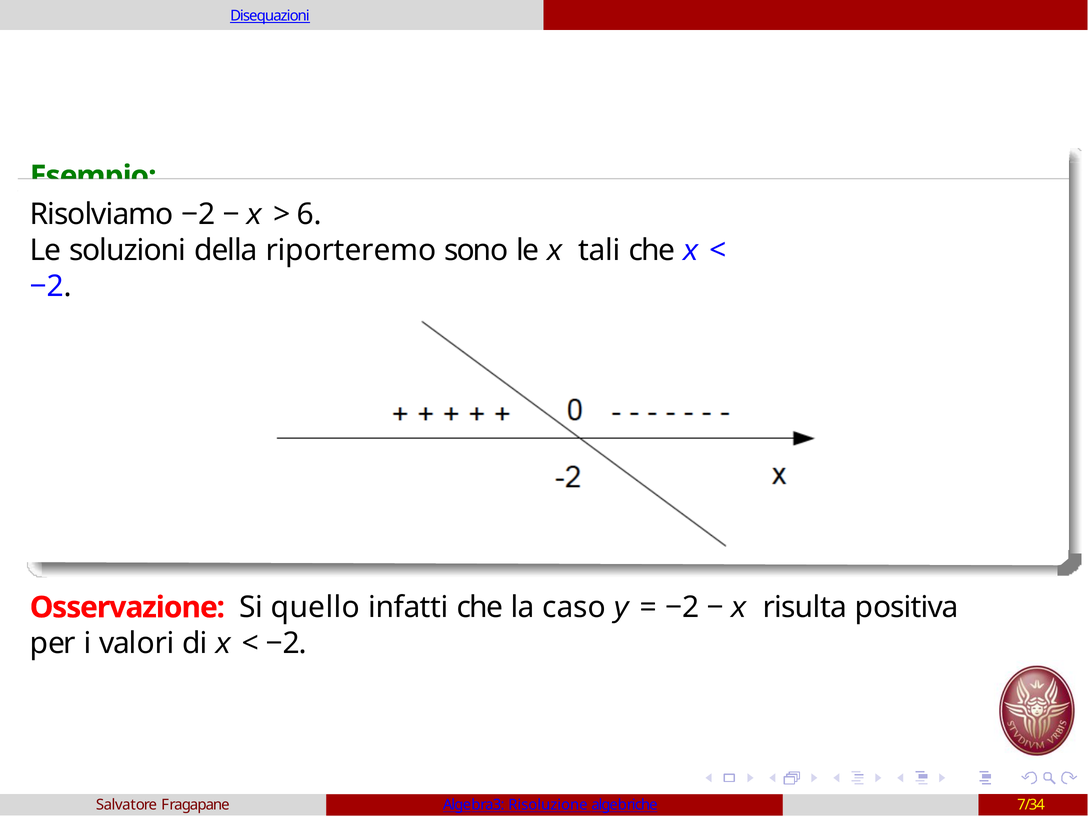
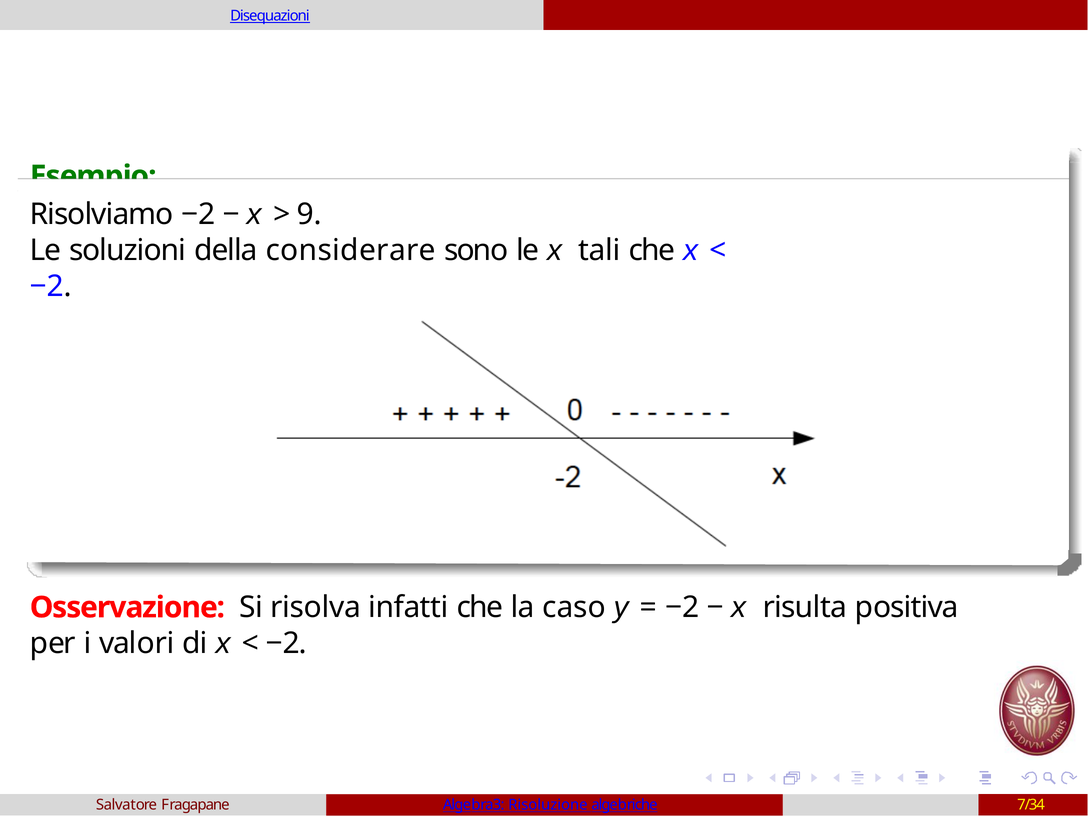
6: 6 -> 9
riporteremo: riporteremo -> considerare
quello: quello -> risolva
